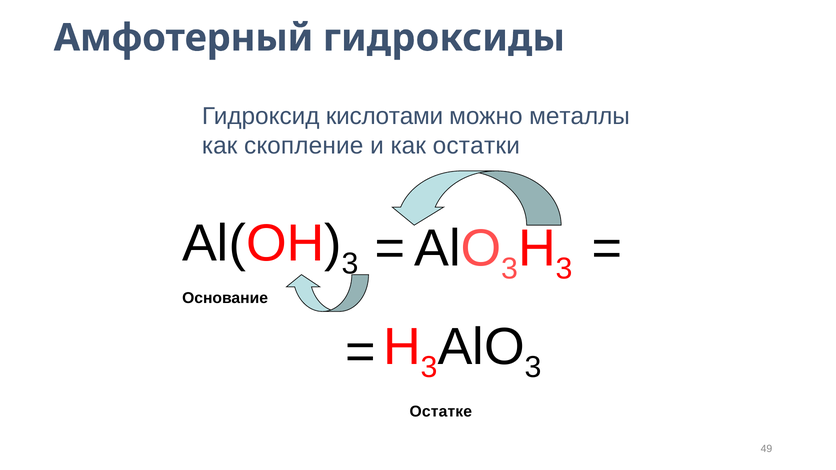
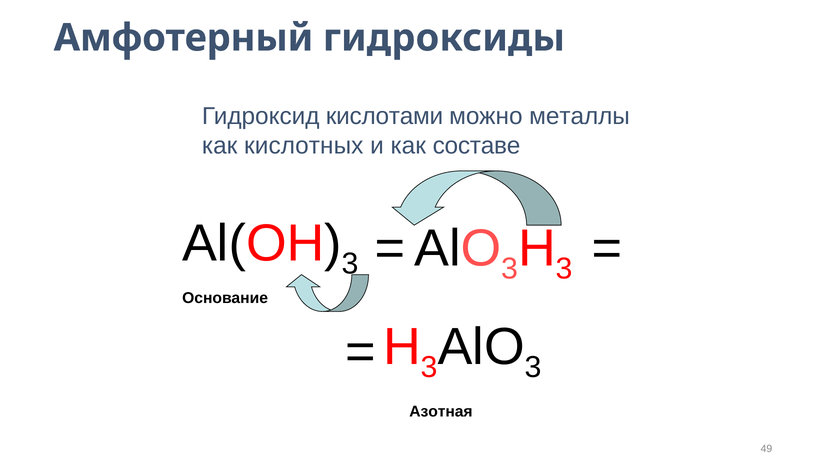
скопление: скопление -> кислотных
остатки: остатки -> составе
Остатке: Остатке -> Азотная
